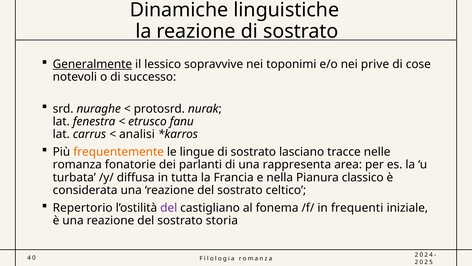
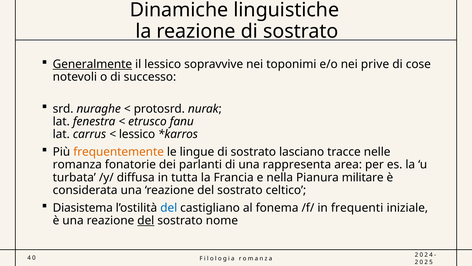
analisi at (137, 134): analisi -> lessico
classico: classico -> militare
Repertorio: Repertorio -> Diasistema
del at (169, 208) colour: purple -> blue
del at (146, 220) underline: none -> present
storia: storia -> nome
